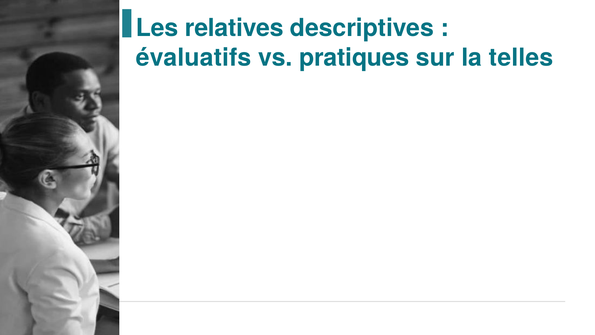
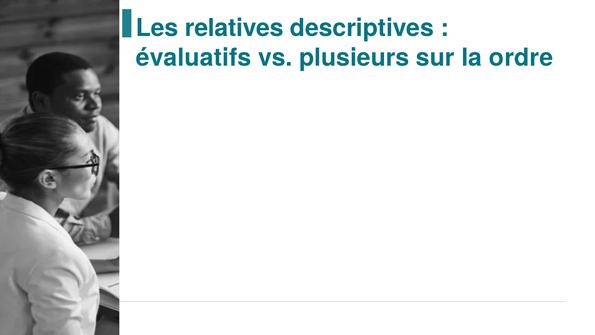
pratiques: pratiques -> plusieurs
telles: telles -> ordre
